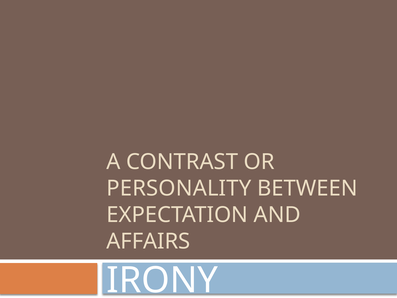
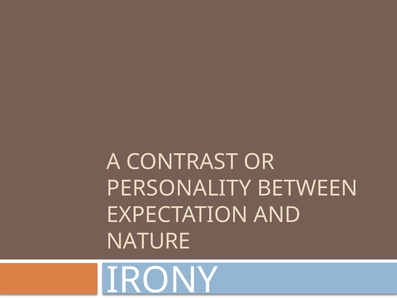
AFFAIRS: AFFAIRS -> NATURE
